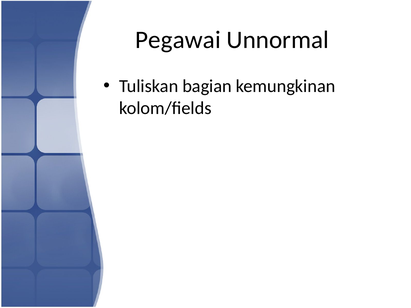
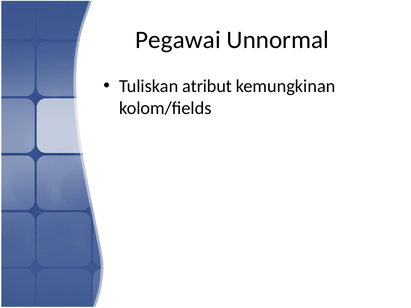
bagian: bagian -> atribut
